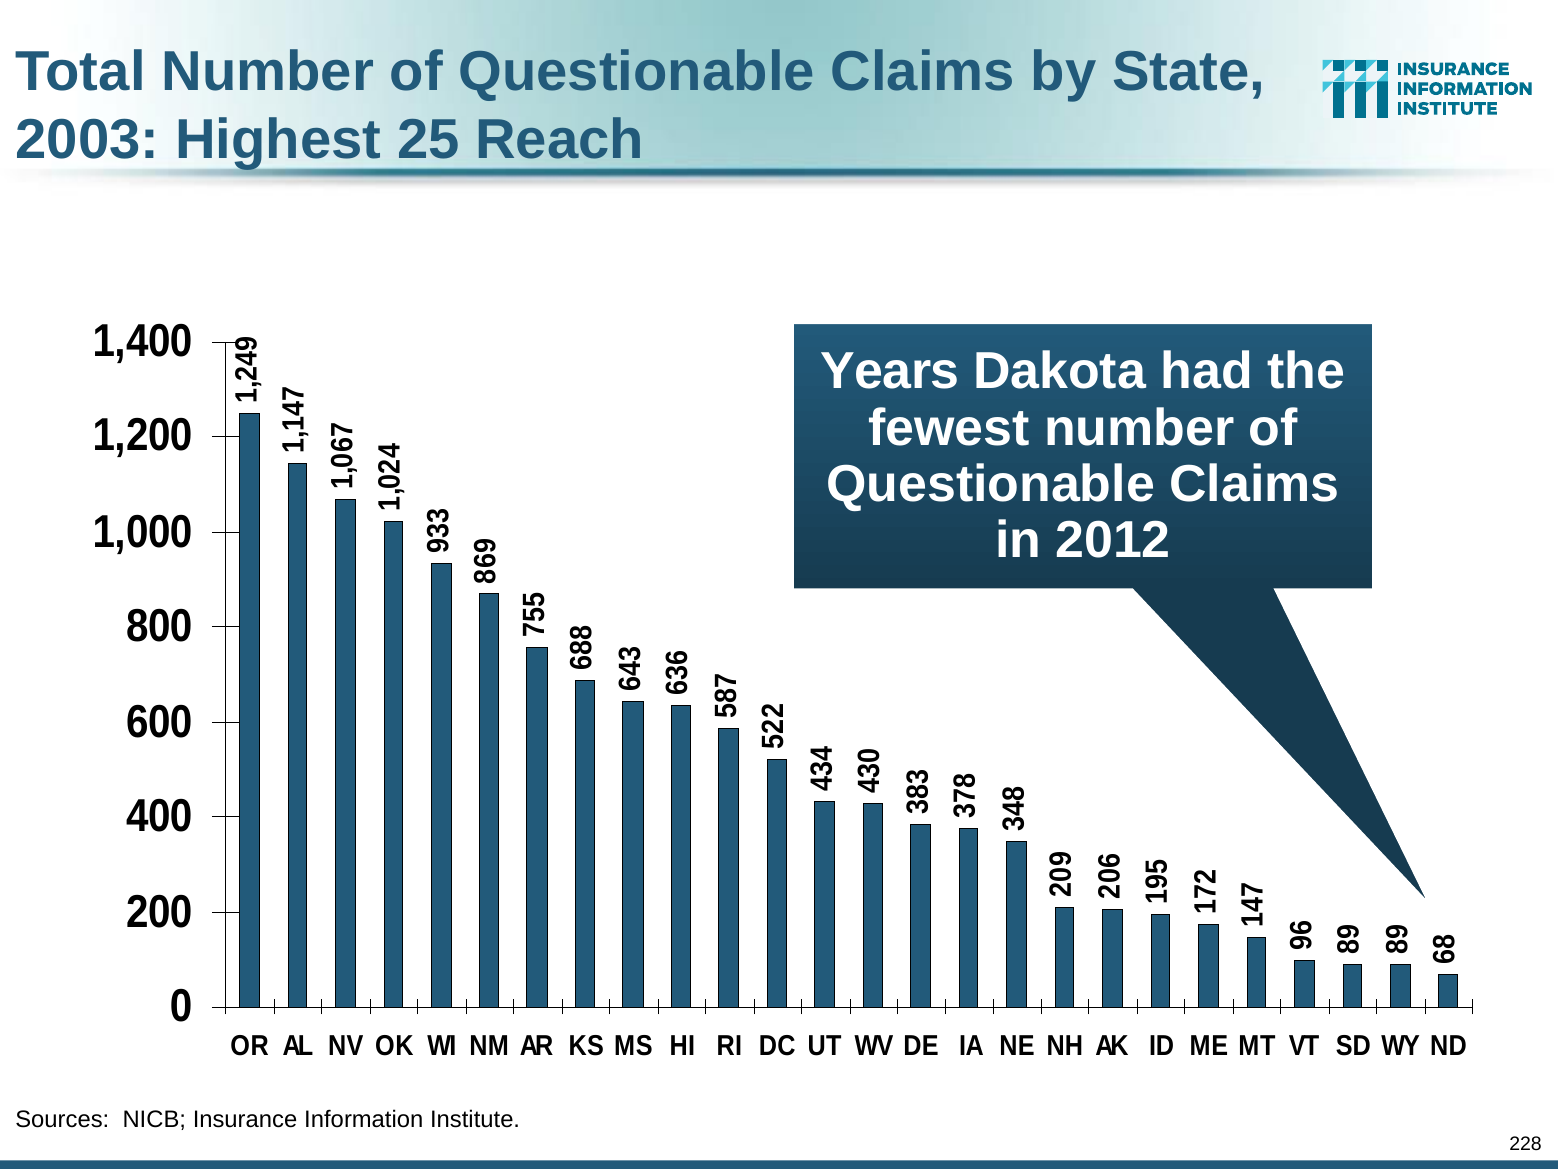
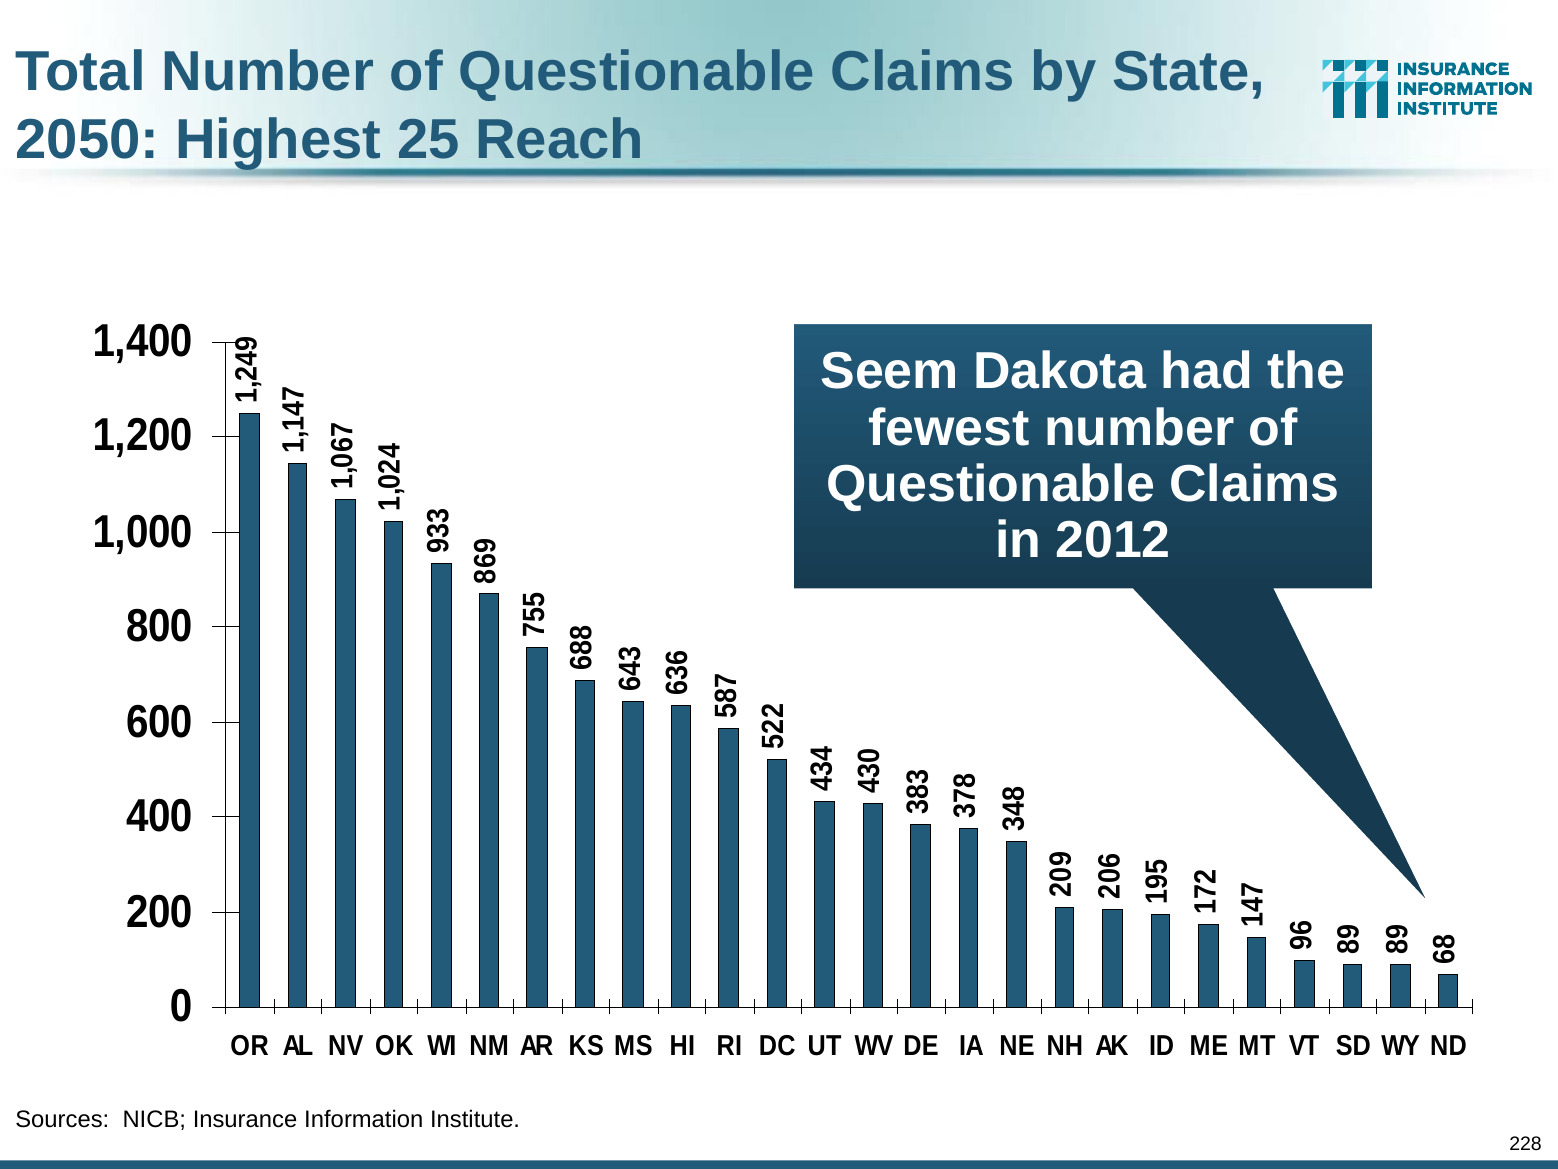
2003: 2003 -> 2050
Years: Years -> Seem
